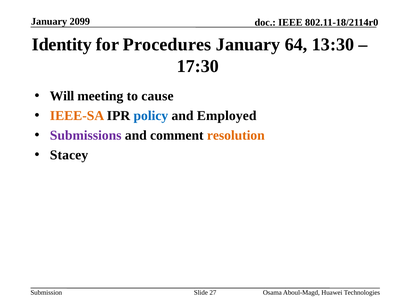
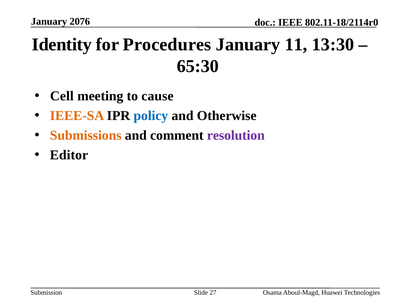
2099: 2099 -> 2076
64: 64 -> 11
17:30: 17:30 -> 65:30
Will: Will -> Cell
Employed: Employed -> Otherwise
Submissions colour: purple -> orange
resolution colour: orange -> purple
Stacey: Stacey -> Editor
